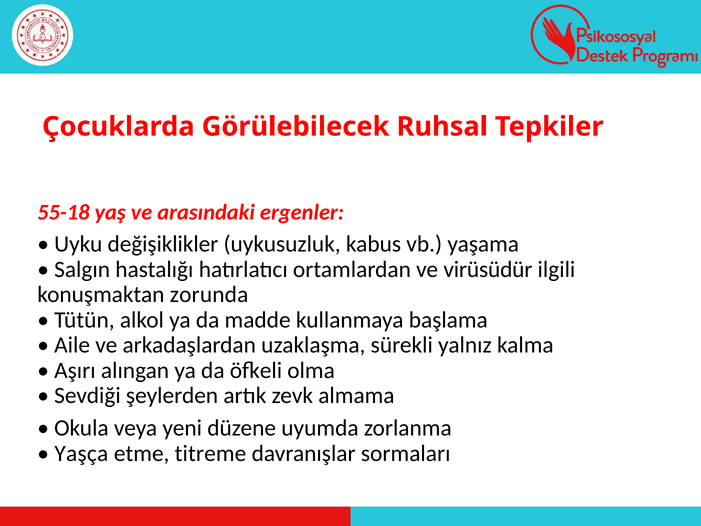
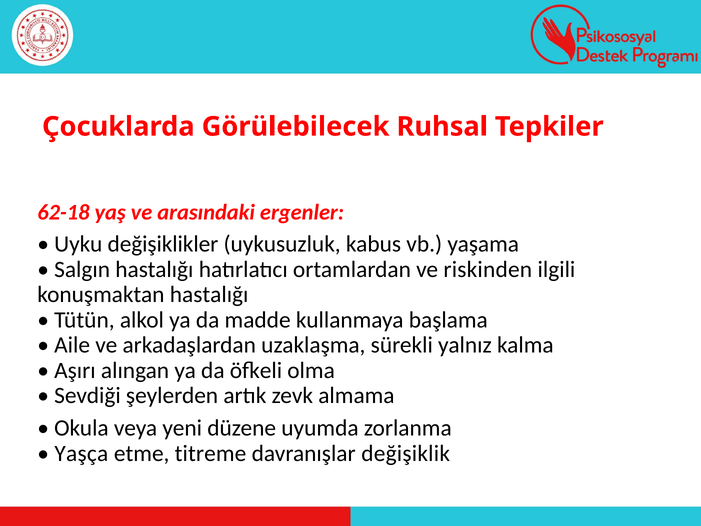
55-18: 55-18 -> 62-18
virüsüdür: virüsüdür -> riskinden
konuşmaktan zorunda: zorunda -> hastalığı
sormaları: sormaları -> değişiklik
